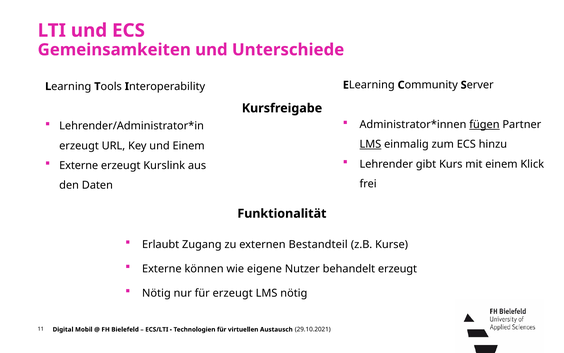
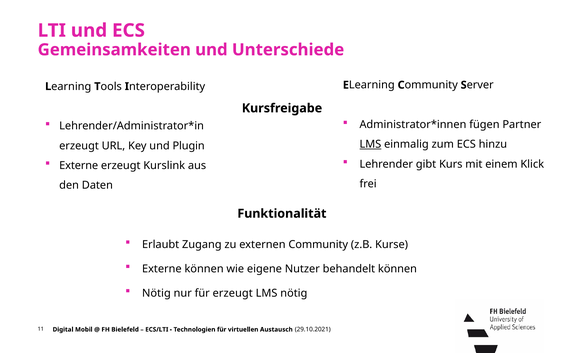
fügen underline: present -> none
und Einem: Einem -> Plugin
externen Bestandteil: Bestandteil -> Community
behandelt erzeugt: erzeugt -> können
